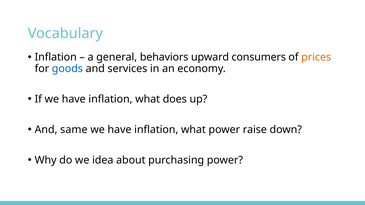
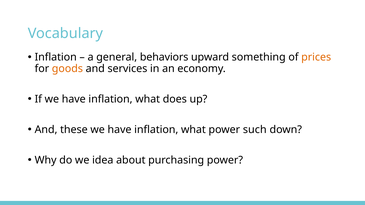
consumers: consumers -> something
goods colour: blue -> orange
same: same -> these
raise: raise -> such
